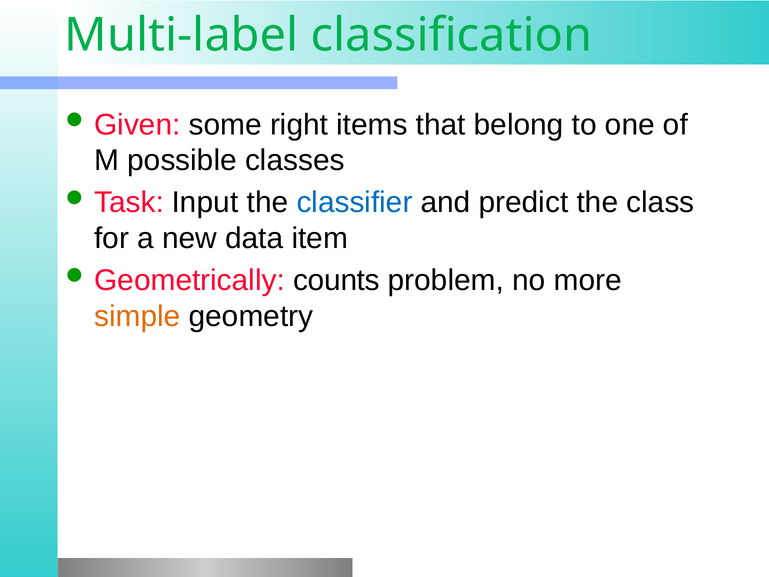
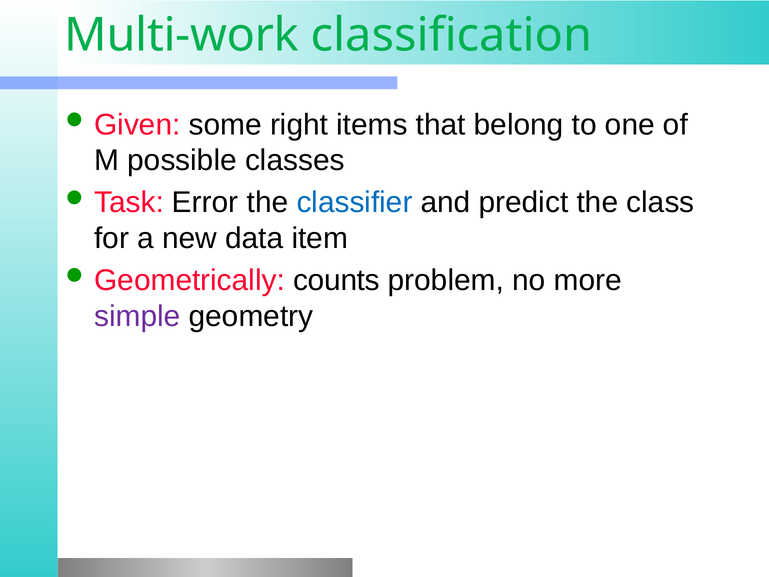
Multi-label: Multi-label -> Multi-work
Input: Input -> Error
simple colour: orange -> purple
